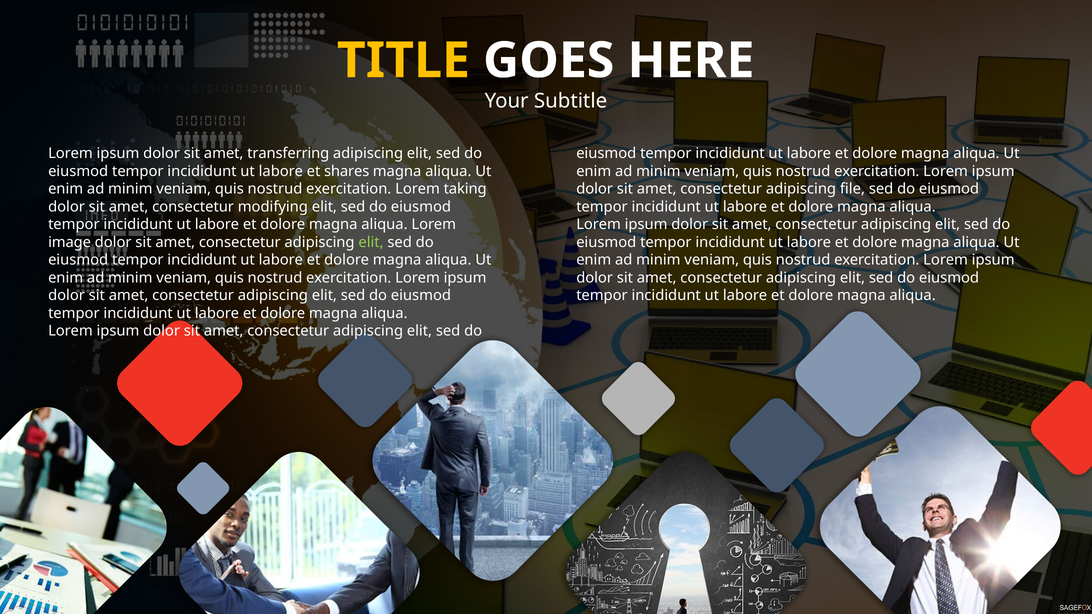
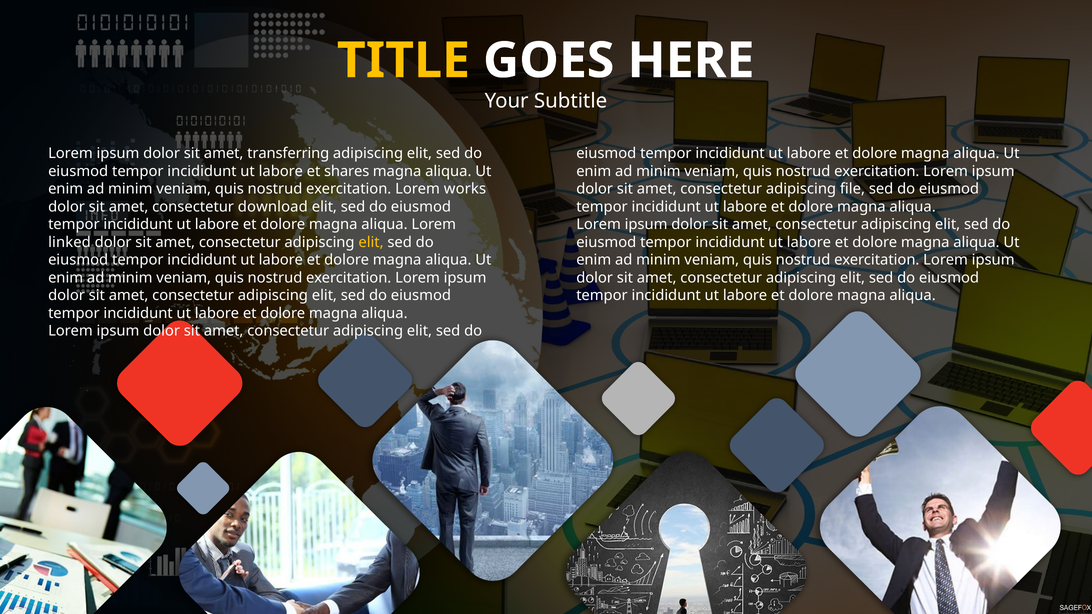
taking: taking -> works
modifying: modifying -> download
image: image -> linked
elit at (371, 242) colour: light green -> yellow
